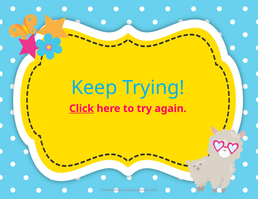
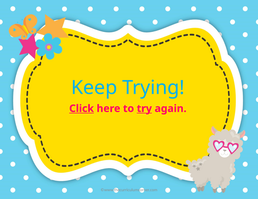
try underline: none -> present
